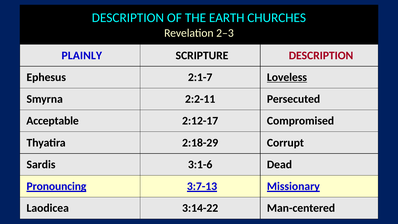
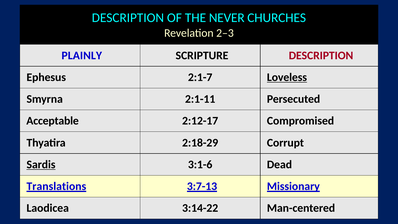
EARTH: EARTH -> NEVER
2:2-11: 2:2-11 -> 2:1-11
Sardis underline: none -> present
Pronouncing: Pronouncing -> Translations
